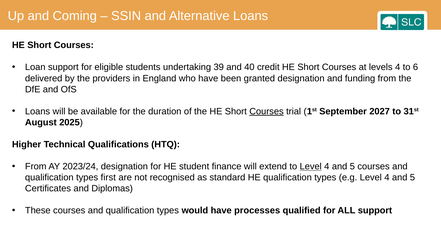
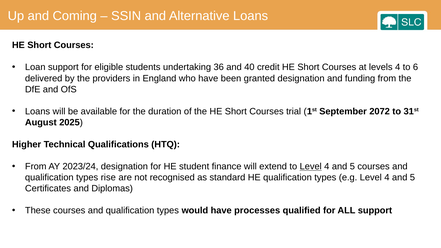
39: 39 -> 36
Courses at (267, 111) underline: present -> none
2027: 2027 -> 2072
first: first -> rise
